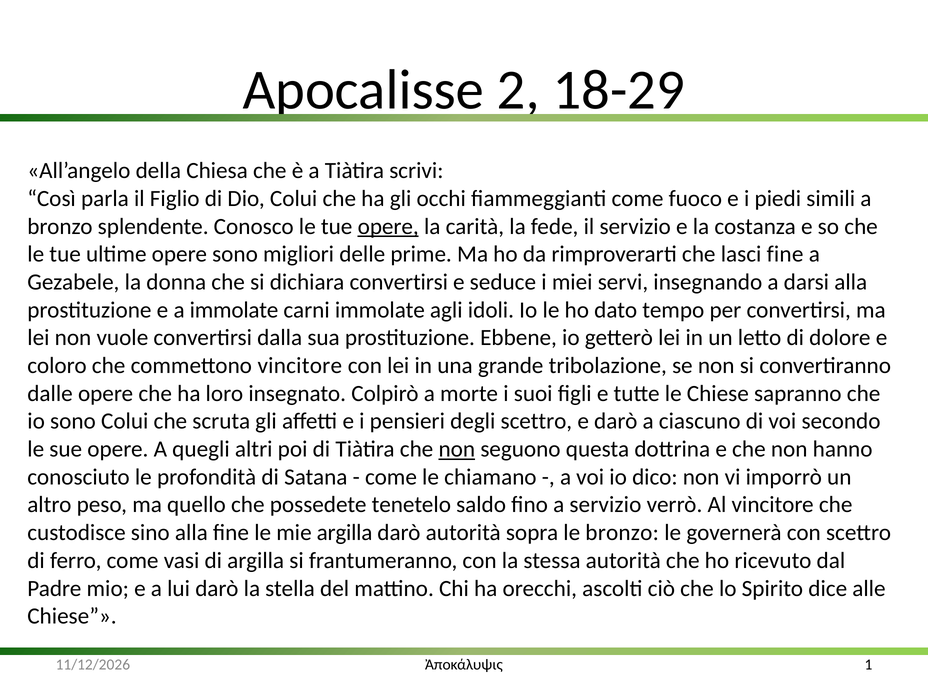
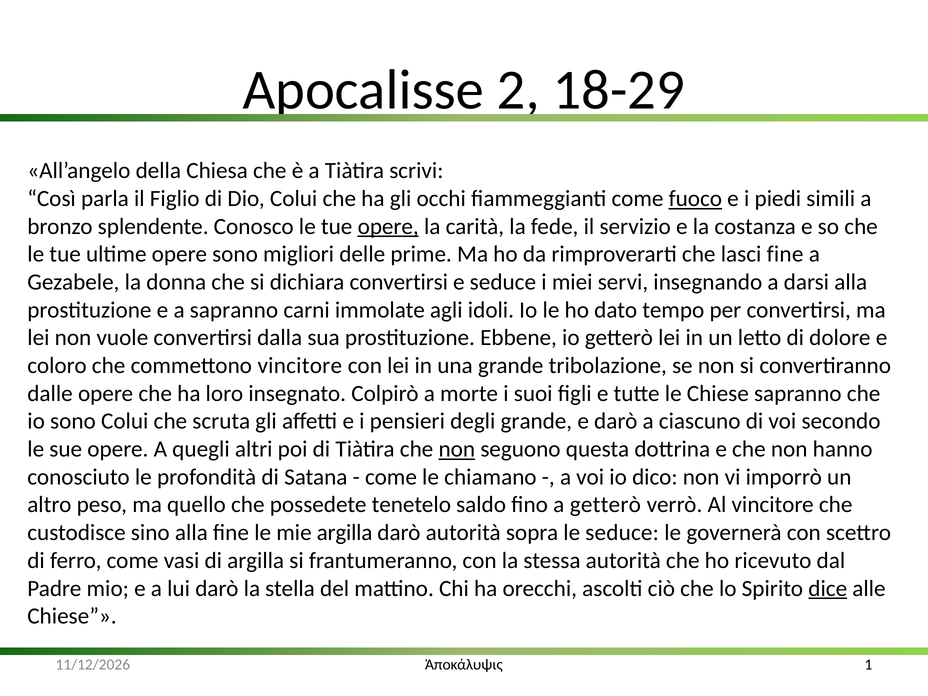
fuoco underline: none -> present
a immolate: immolate -> sapranno
degli scettro: scettro -> grande
a servizio: servizio -> getterò
le bronzo: bronzo -> seduce
dice underline: none -> present
